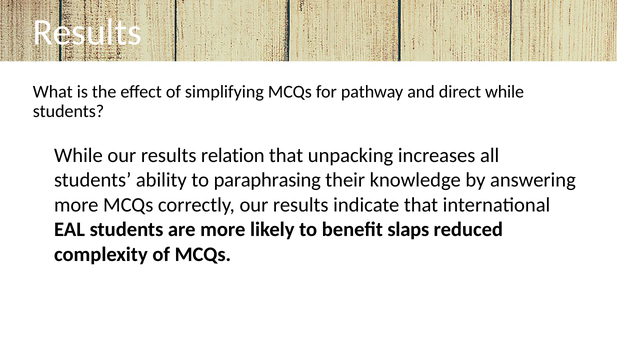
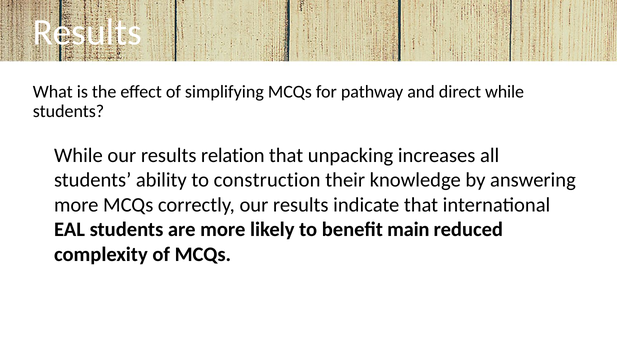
paraphrasing: paraphrasing -> construction
slaps: slaps -> main
